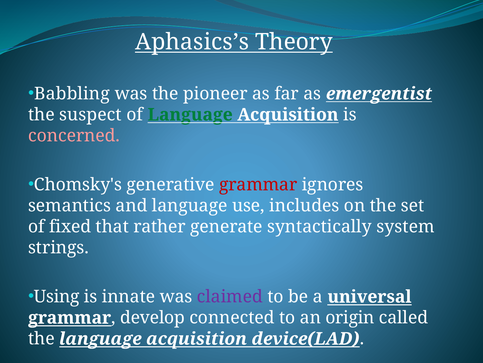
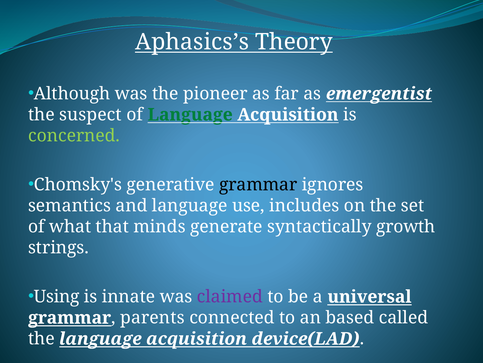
Babbling: Babbling -> Although
concerned colour: pink -> light green
grammar at (258, 184) colour: red -> black
fixed: fixed -> what
rather: rather -> minds
system: system -> growth
develop: develop -> parents
origin: origin -> based
